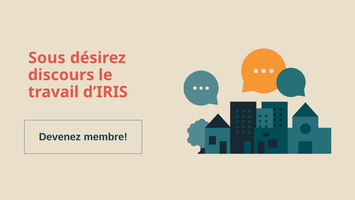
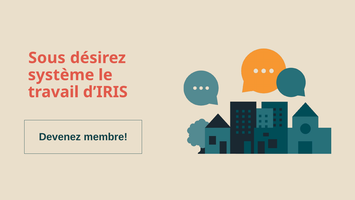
discours: discours -> système
